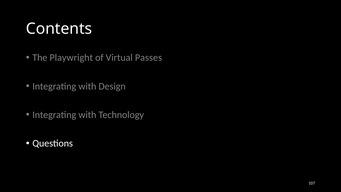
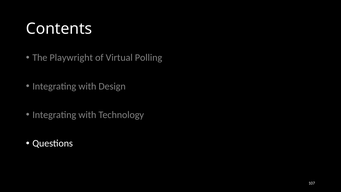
Passes: Passes -> Polling
